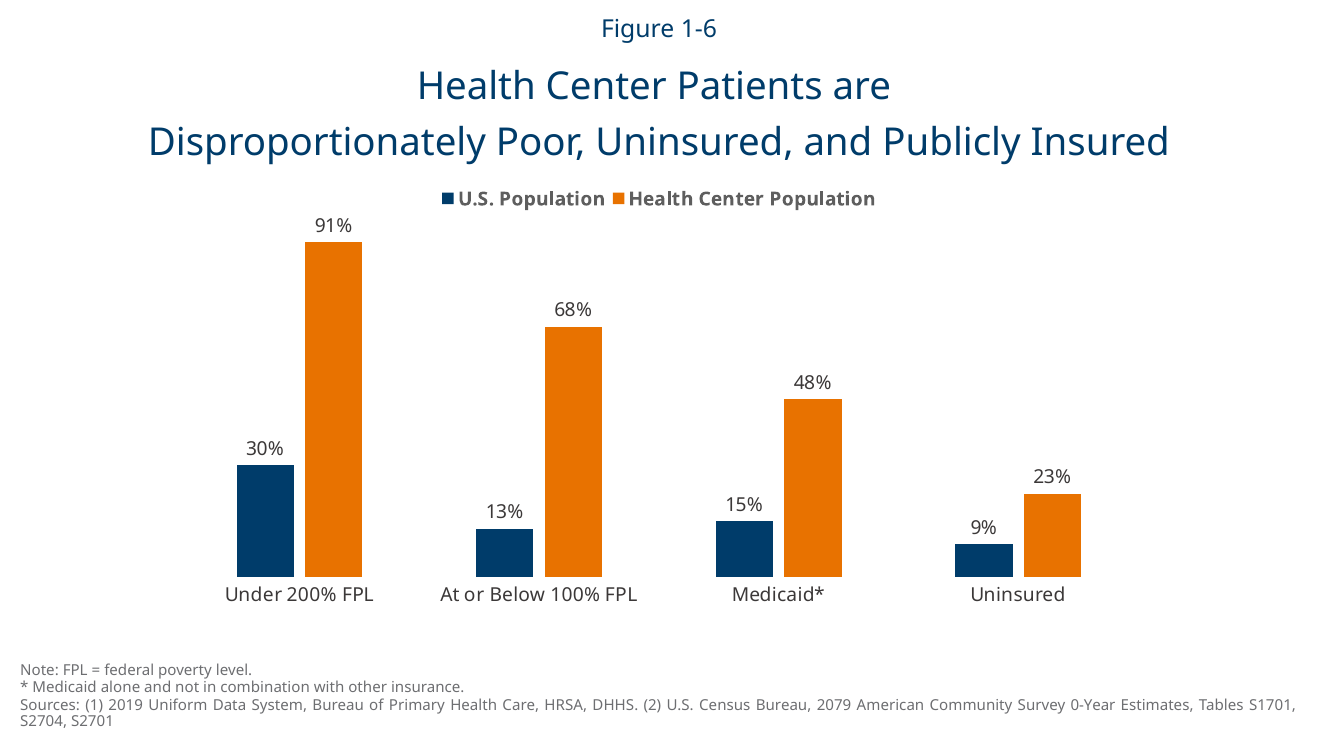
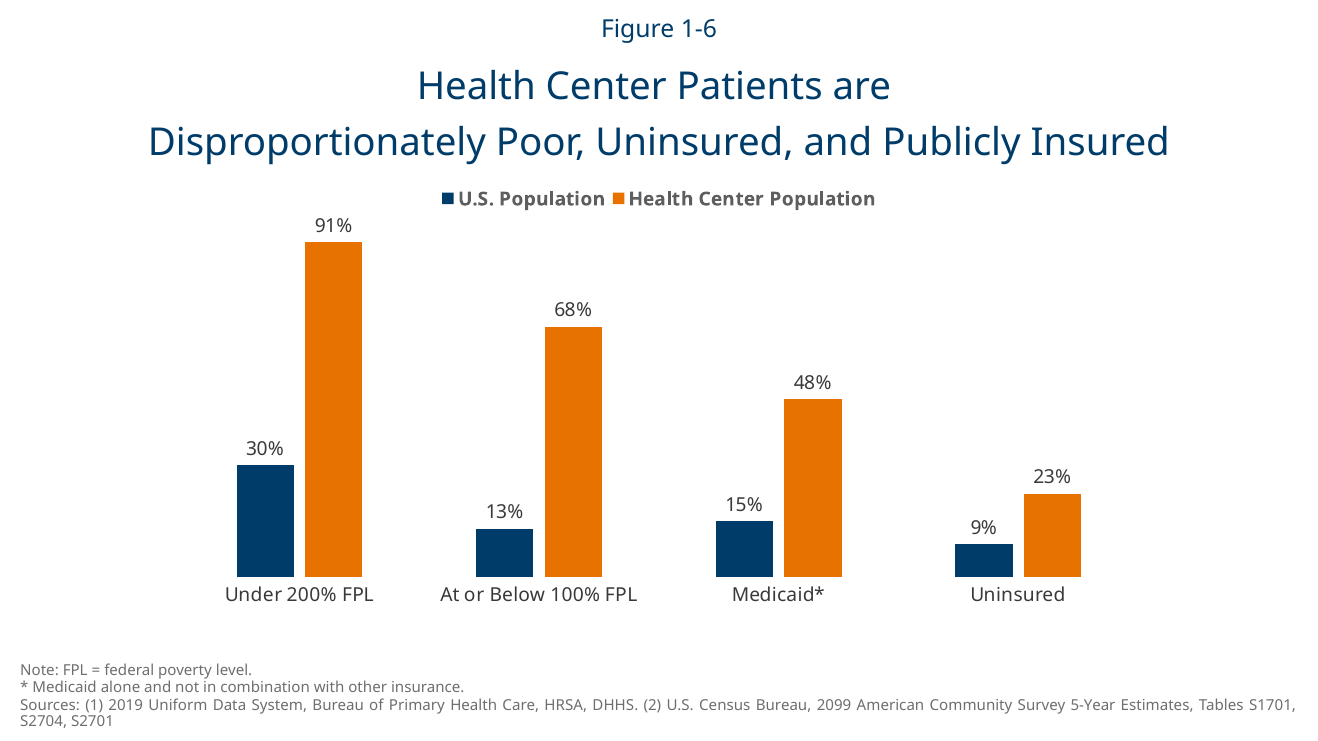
2079: 2079 -> 2099
0-Year: 0-Year -> 5-Year
